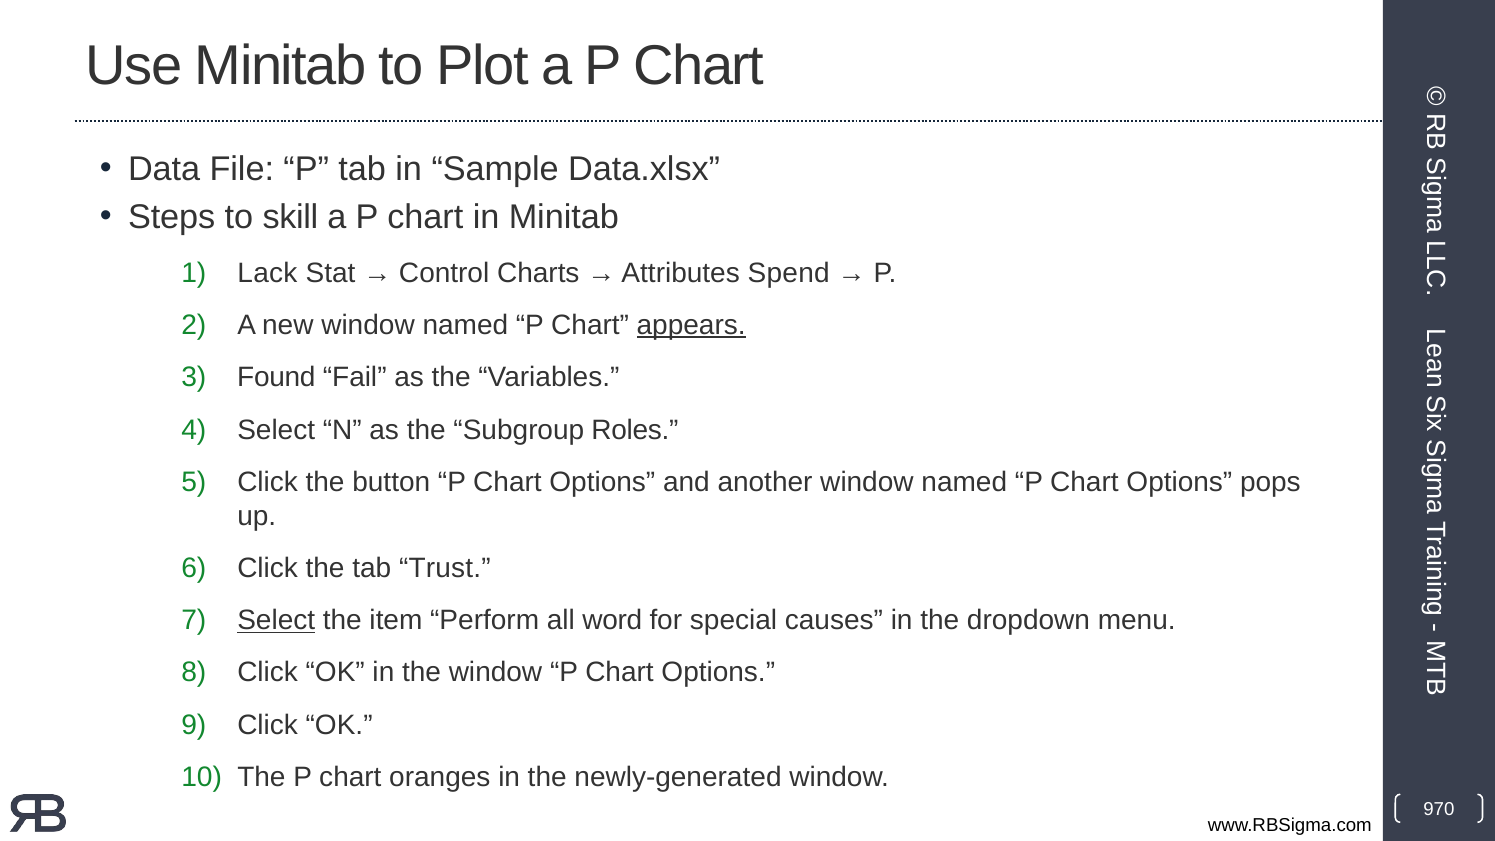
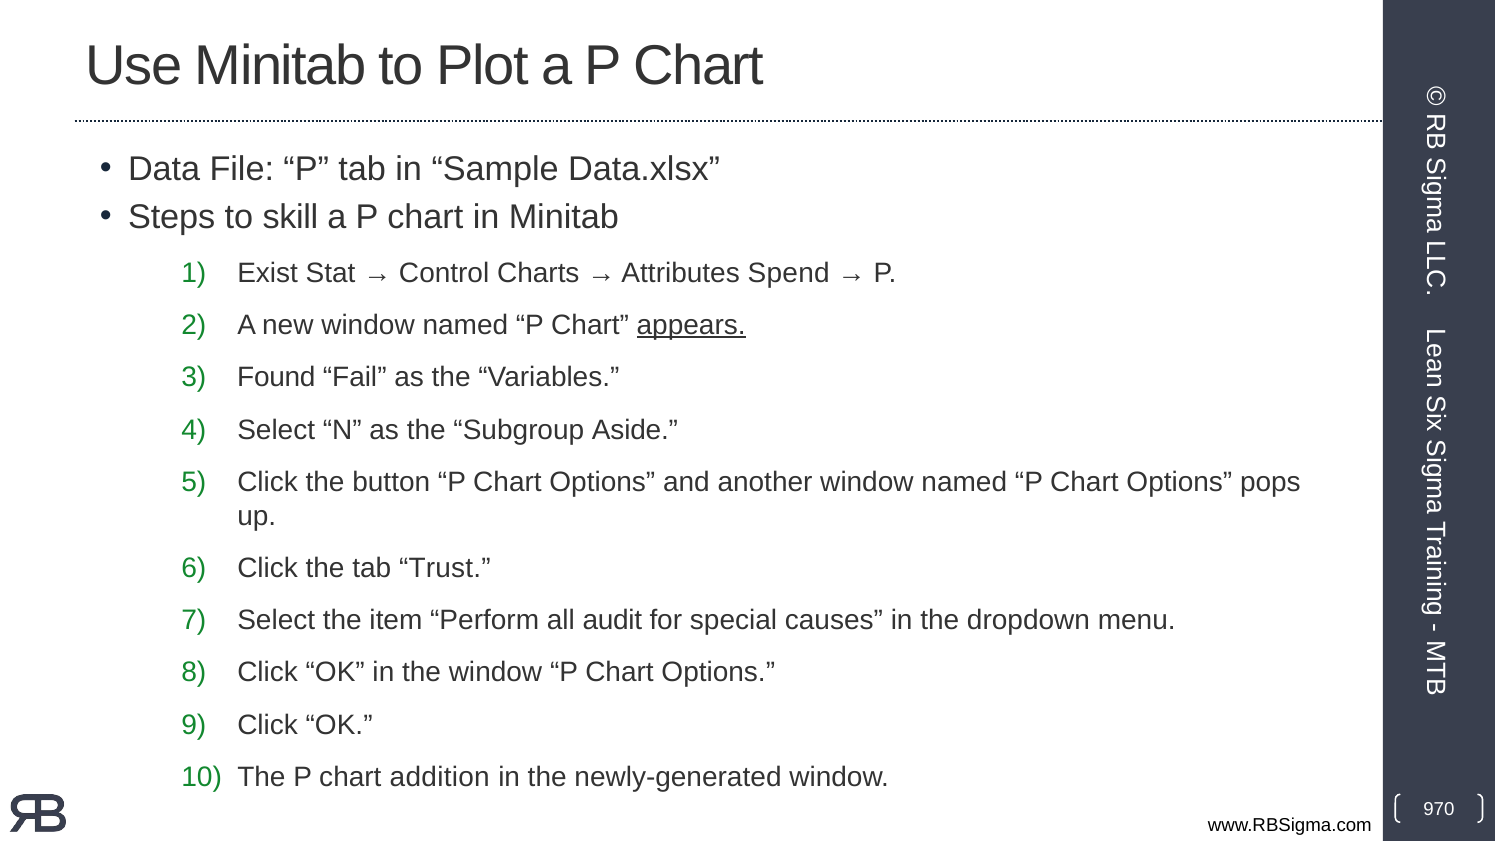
Lack: Lack -> Exist
Roles: Roles -> Aside
Select at (276, 620) underline: present -> none
word: word -> audit
oranges: oranges -> addition
